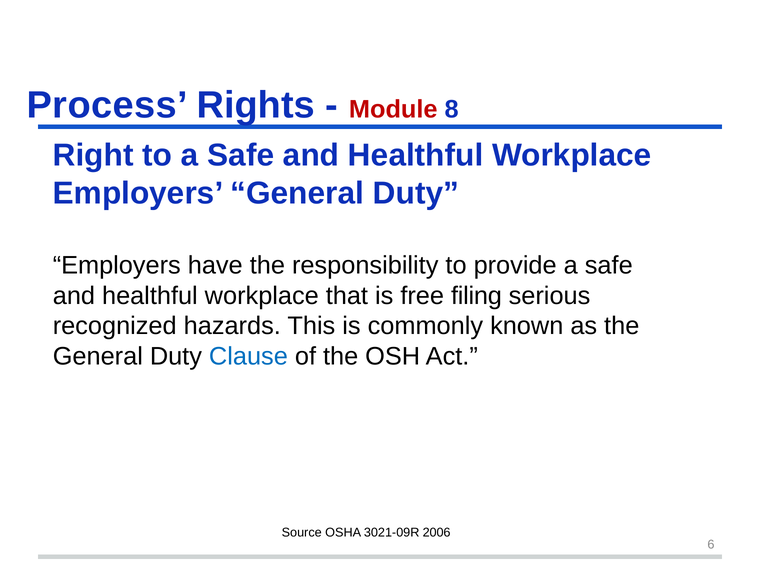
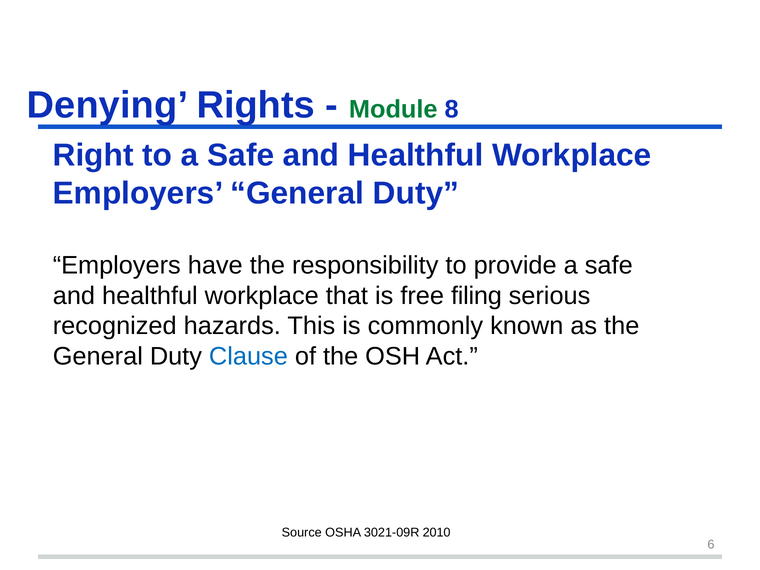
Process: Process -> Denying
Module colour: red -> green
2006: 2006 -> 2010
